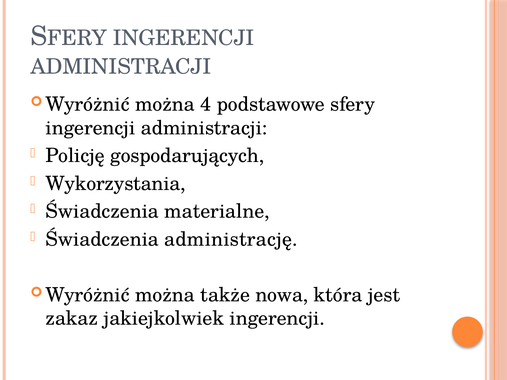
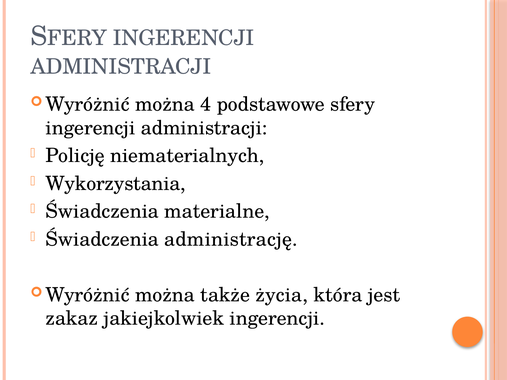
gospodarujących: gospodarujących -> niematerialnych
nowa: nowa -> życia
